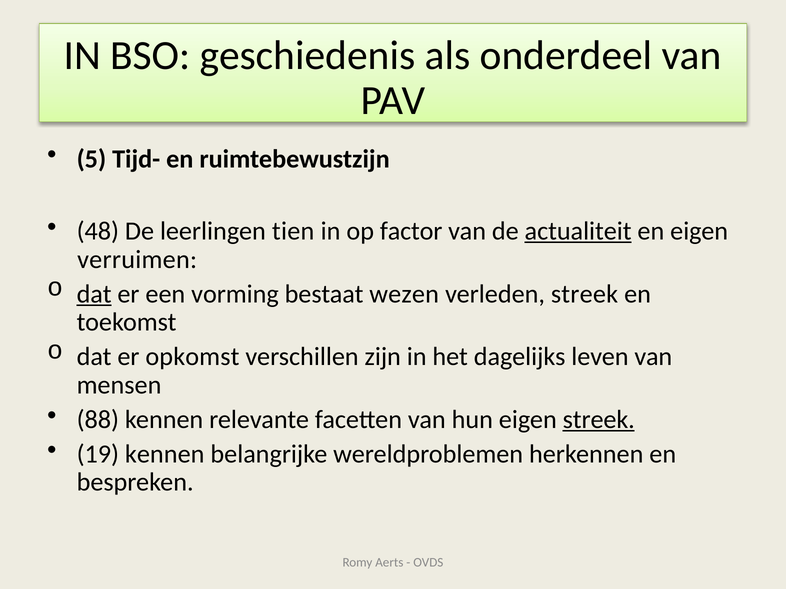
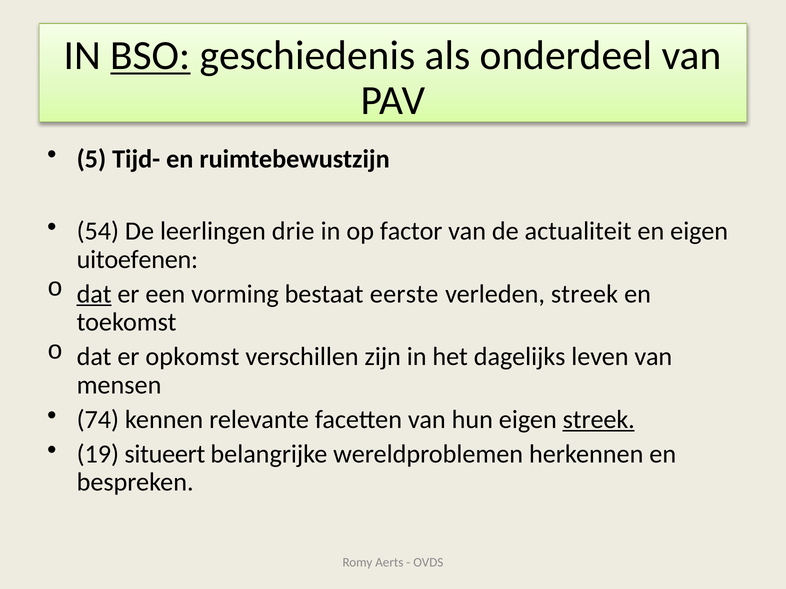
BSO underline: none -> present
48: 48 -> 54
tien: tien -> drie
actualiteit underline: present -> none
verruimen: verruimen -> uitoefenen
wezen: wezen -> eerste
88: 88 -> 74
19 kennen: kennen -> situeert
